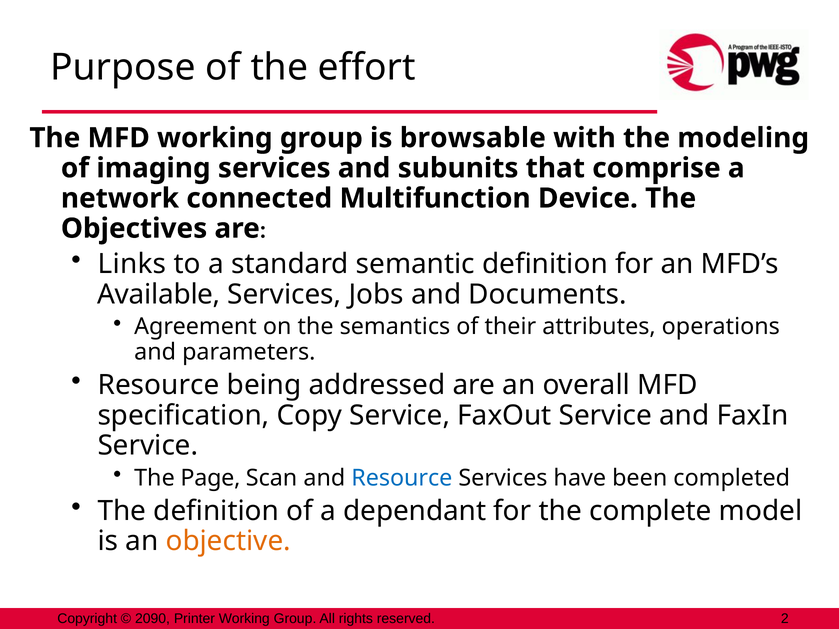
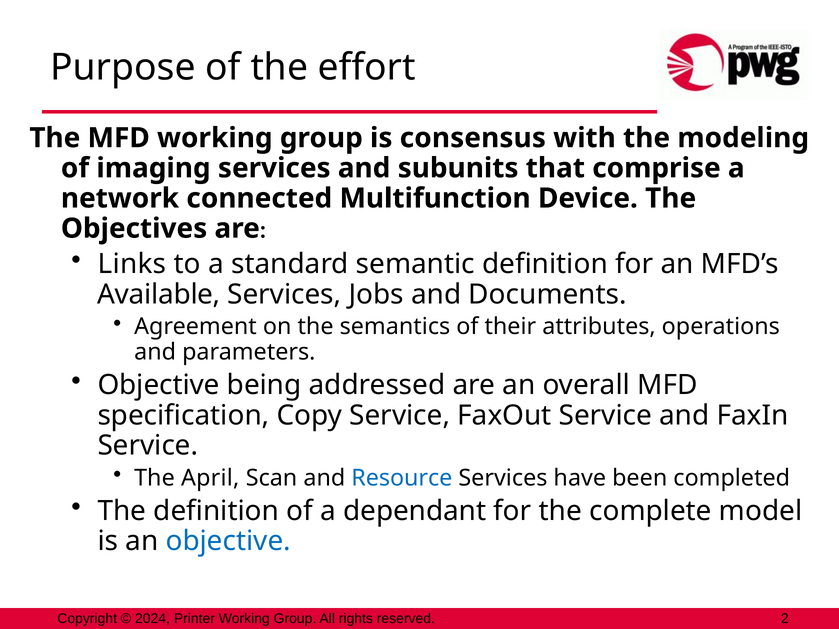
browsable: browsable -> consensus
Resource at (159, 385): Resource -> Objective
Page: Page -> April
objective at (228, 541) colour: orange -> blue
2090: 2090 -> 2024
